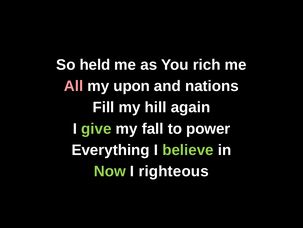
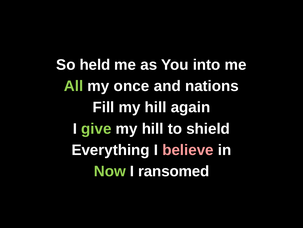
rich: rich -> into
All colour: pink -> light green
upon: upon -> once
fall at (153, 128): fall -> hill
power: power -> shield
believe colour: light green -> pink
righteous: righteous -> ransomed
